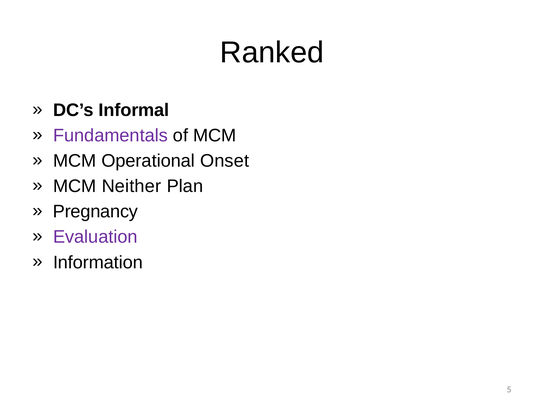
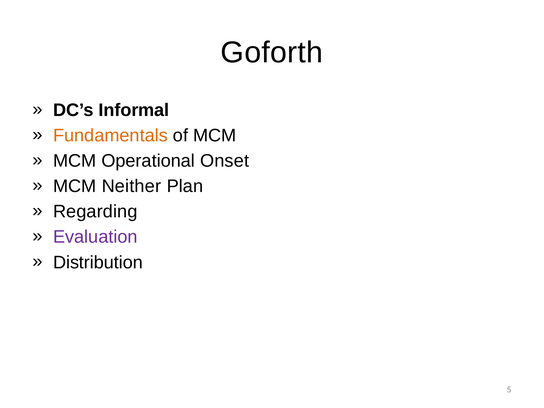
Ranked: Ranked -> Goforth
Fundamentals colour: purple -> orange
Pregnancy: Pregnancy -> Regarding
Information: Information -> Distribution
